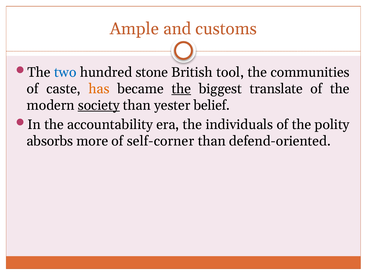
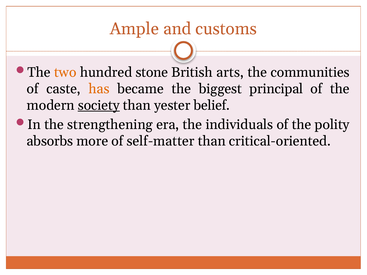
two colour: blue -> orange
tool: tool -> arts
the at (181, 89) underline: present -> none
translate: translate -> principal
accountability: accountability -> strengthening
self-corner: self-corner -> self-matter
defend-oriented: defend-oriented -> critical-oriented
